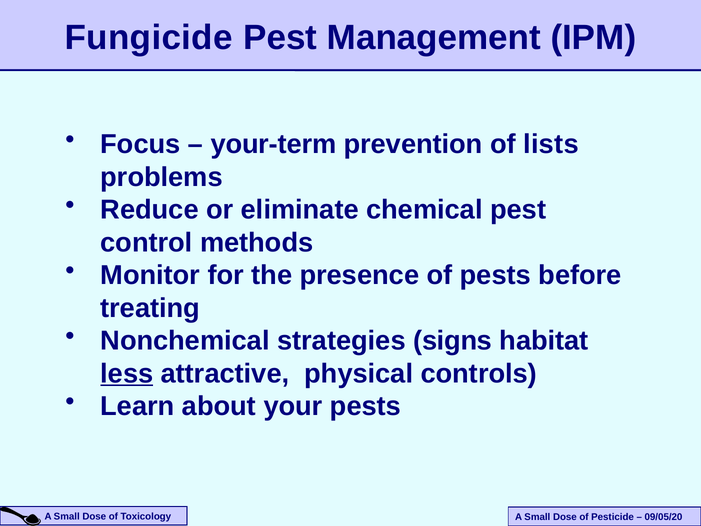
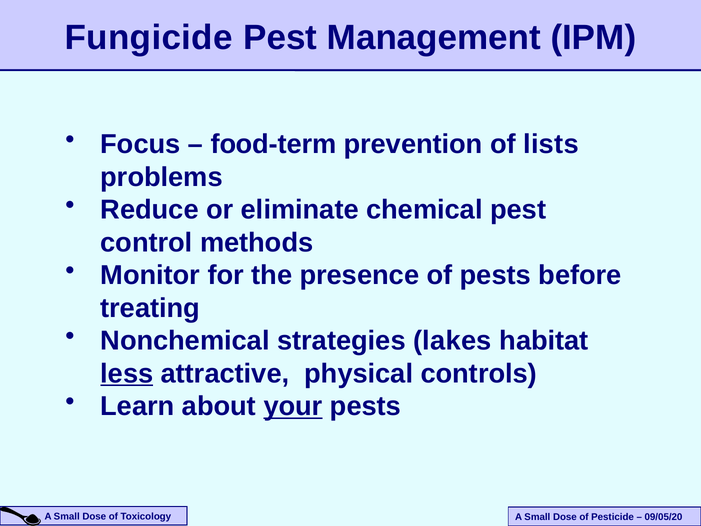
your-term: your-term -> food-term
signs: signs -> lakes
your underline: none -> present
